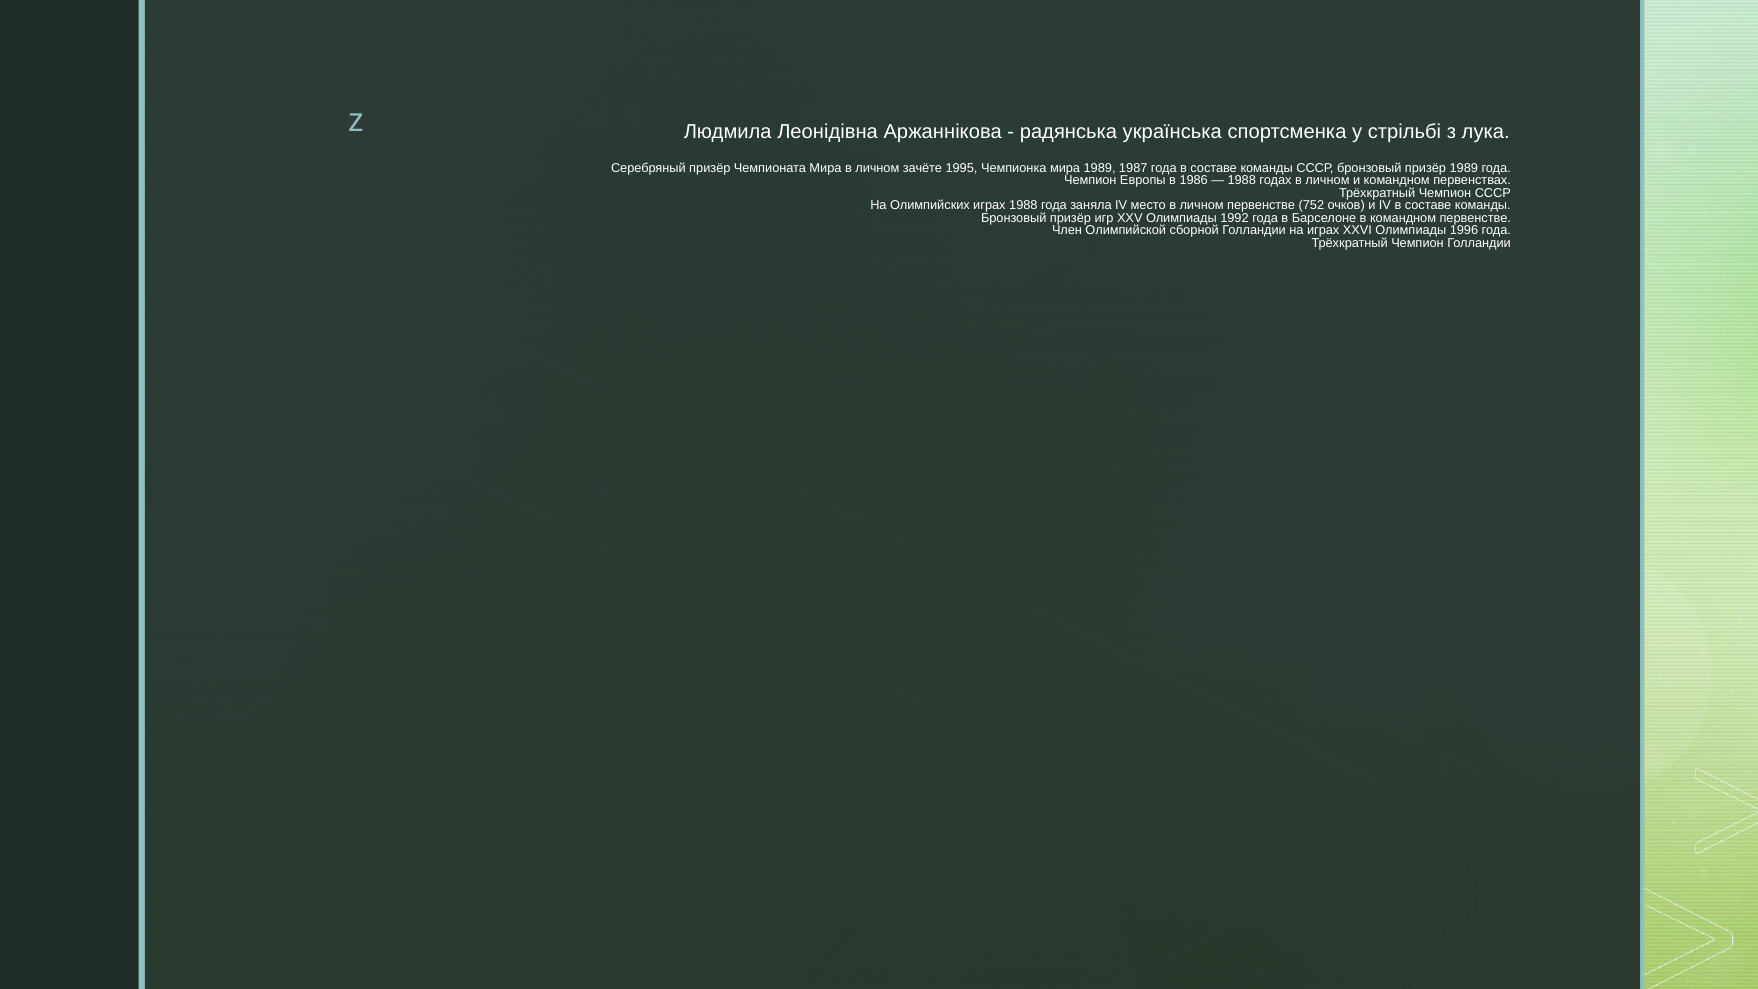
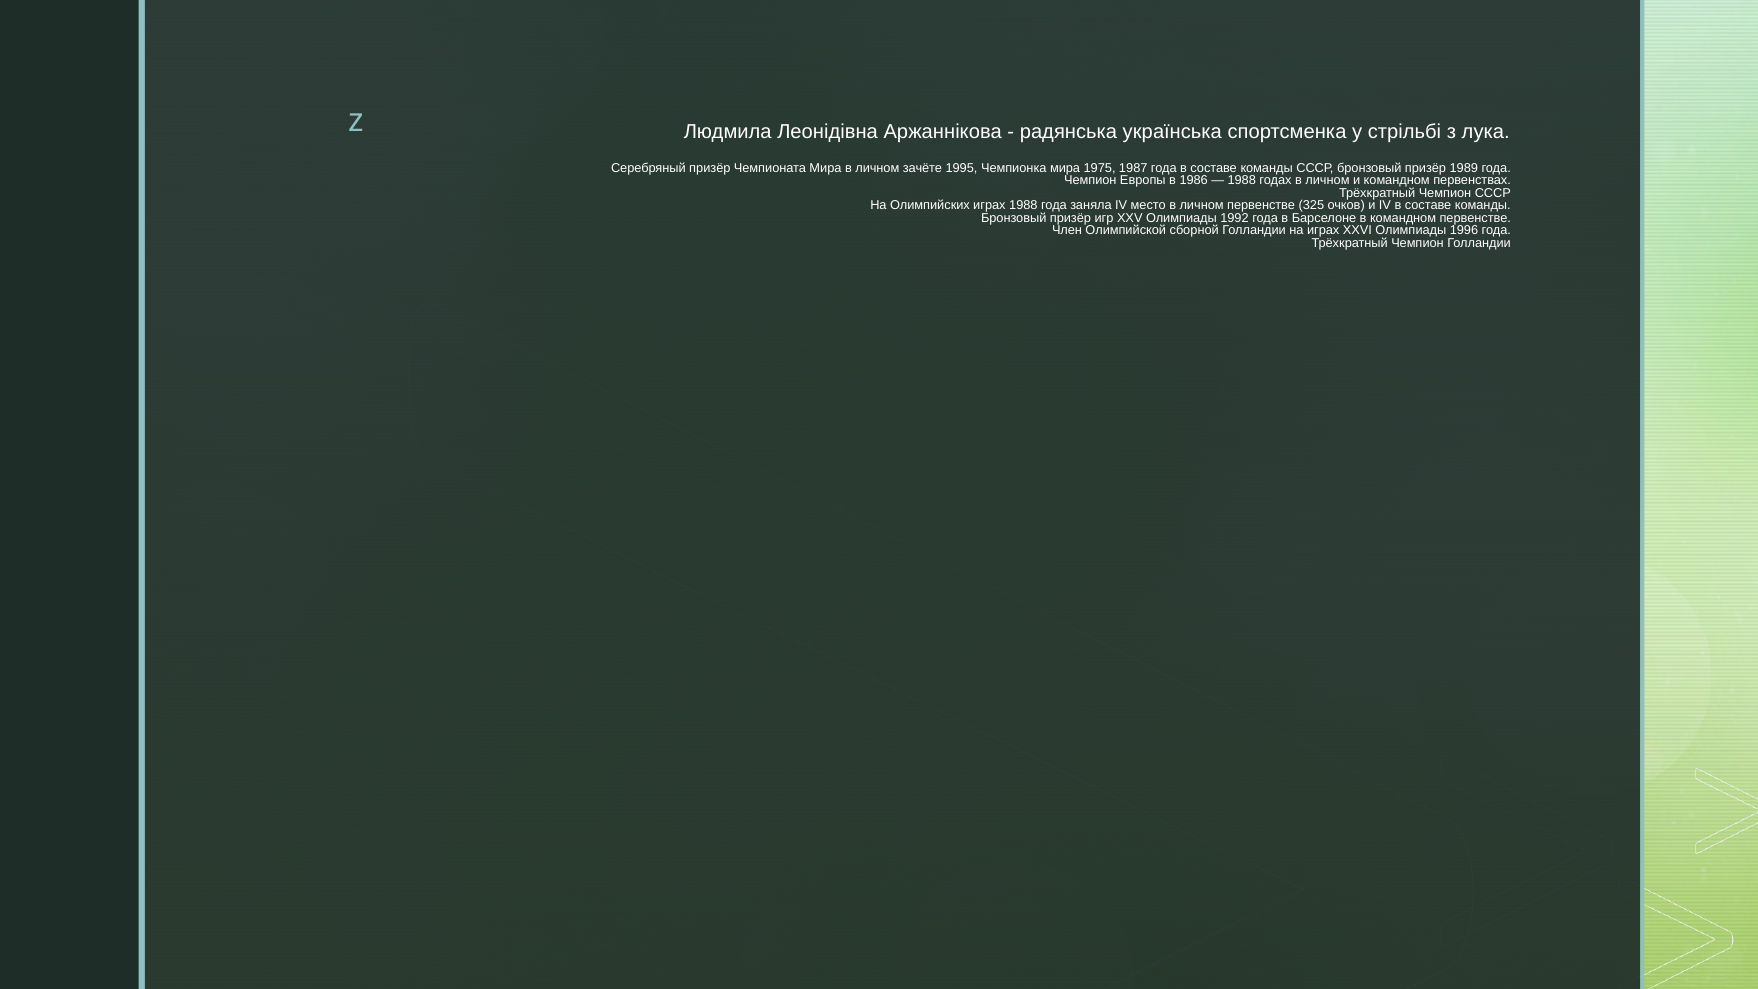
мира 1989: 1989 -> 1975
752: 752 -> 325
